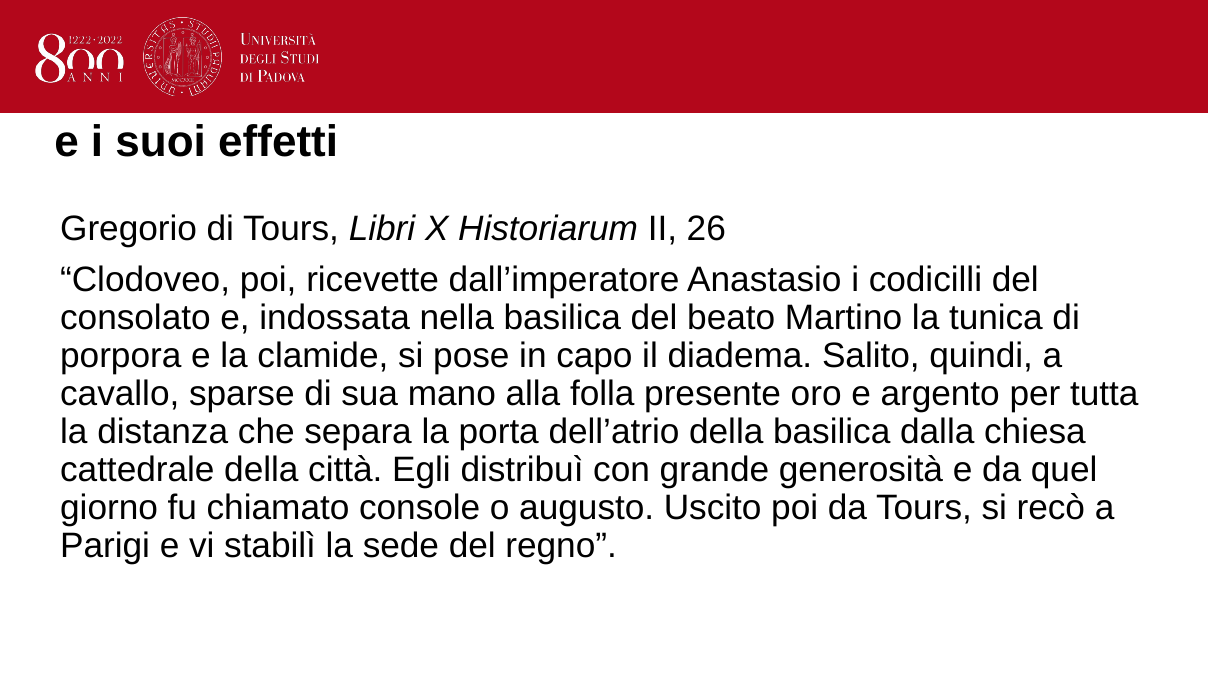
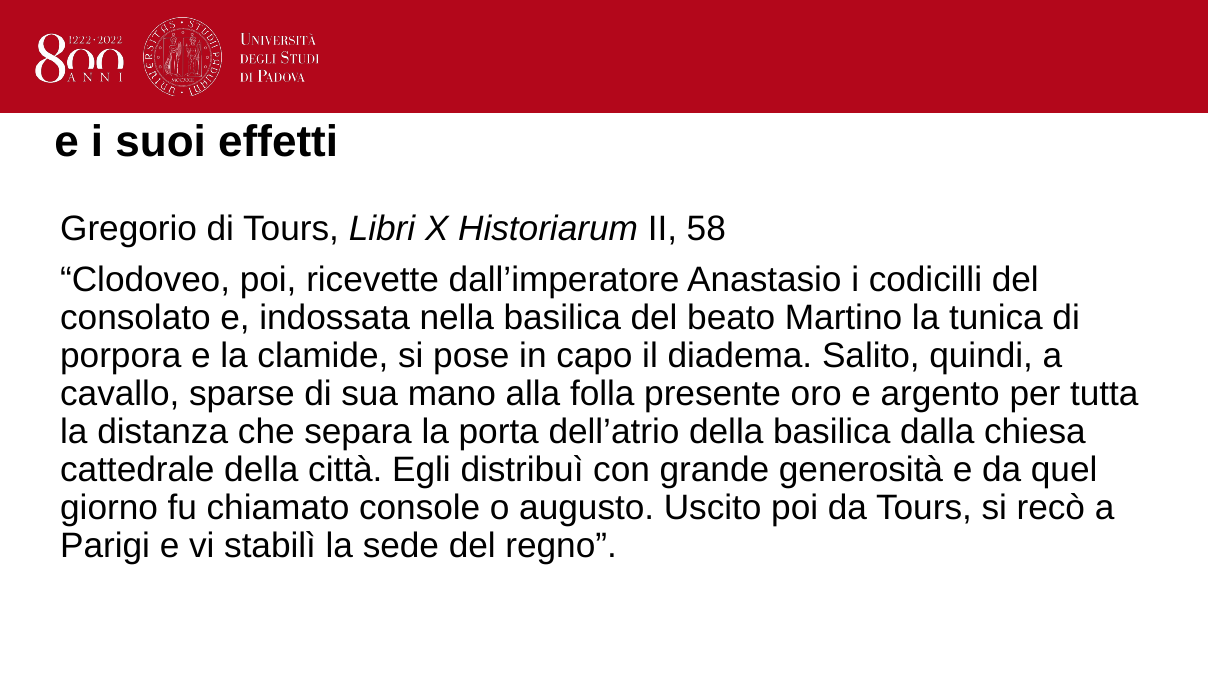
26: 26 -> 58
